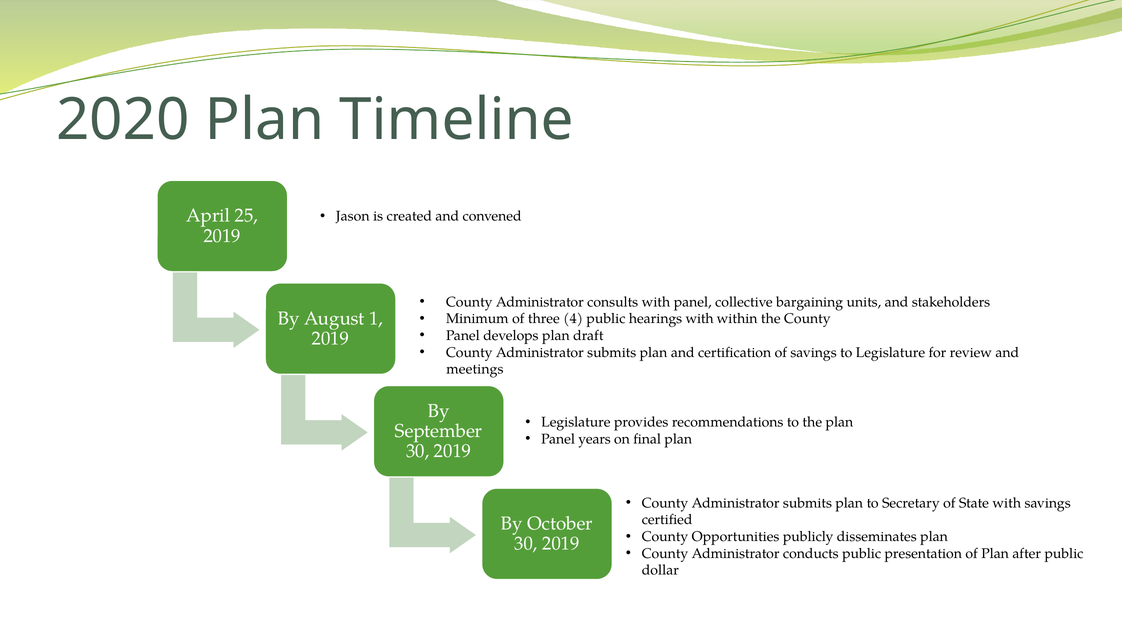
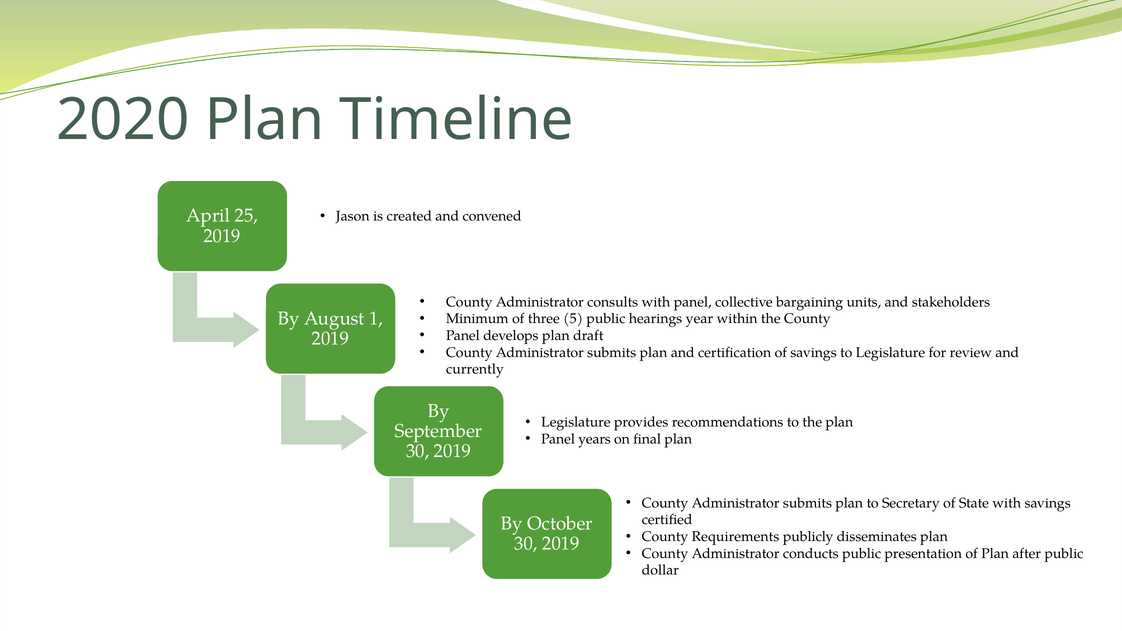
4: 4 -> 5
hearings with: with -> year
meetings: meetings -> currently
Opportunities: Opportunities -> Requirements
